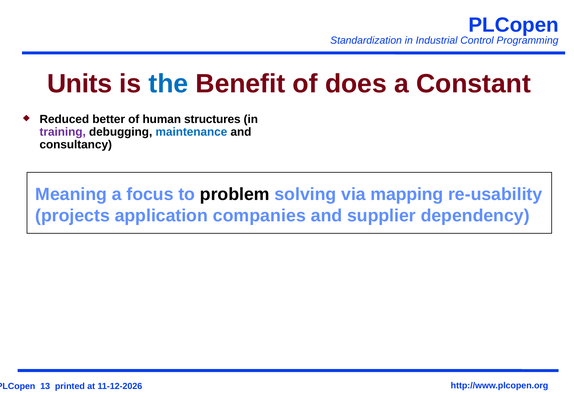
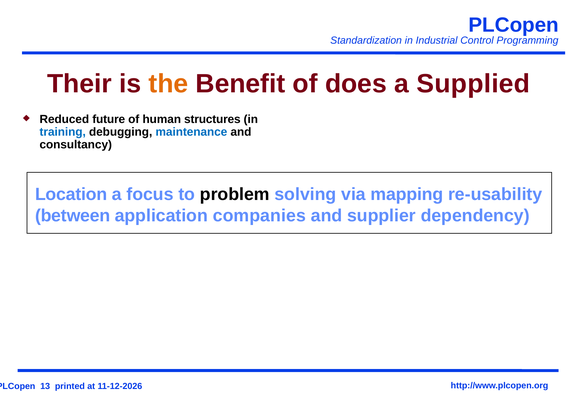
Units: Units -> Their
the colour: blue -> orange
Constant: Constant -> Supplied
better: better -> future
training colour: purple -> blue
Meaning: Meaning -> Location
projects: projects -> between
